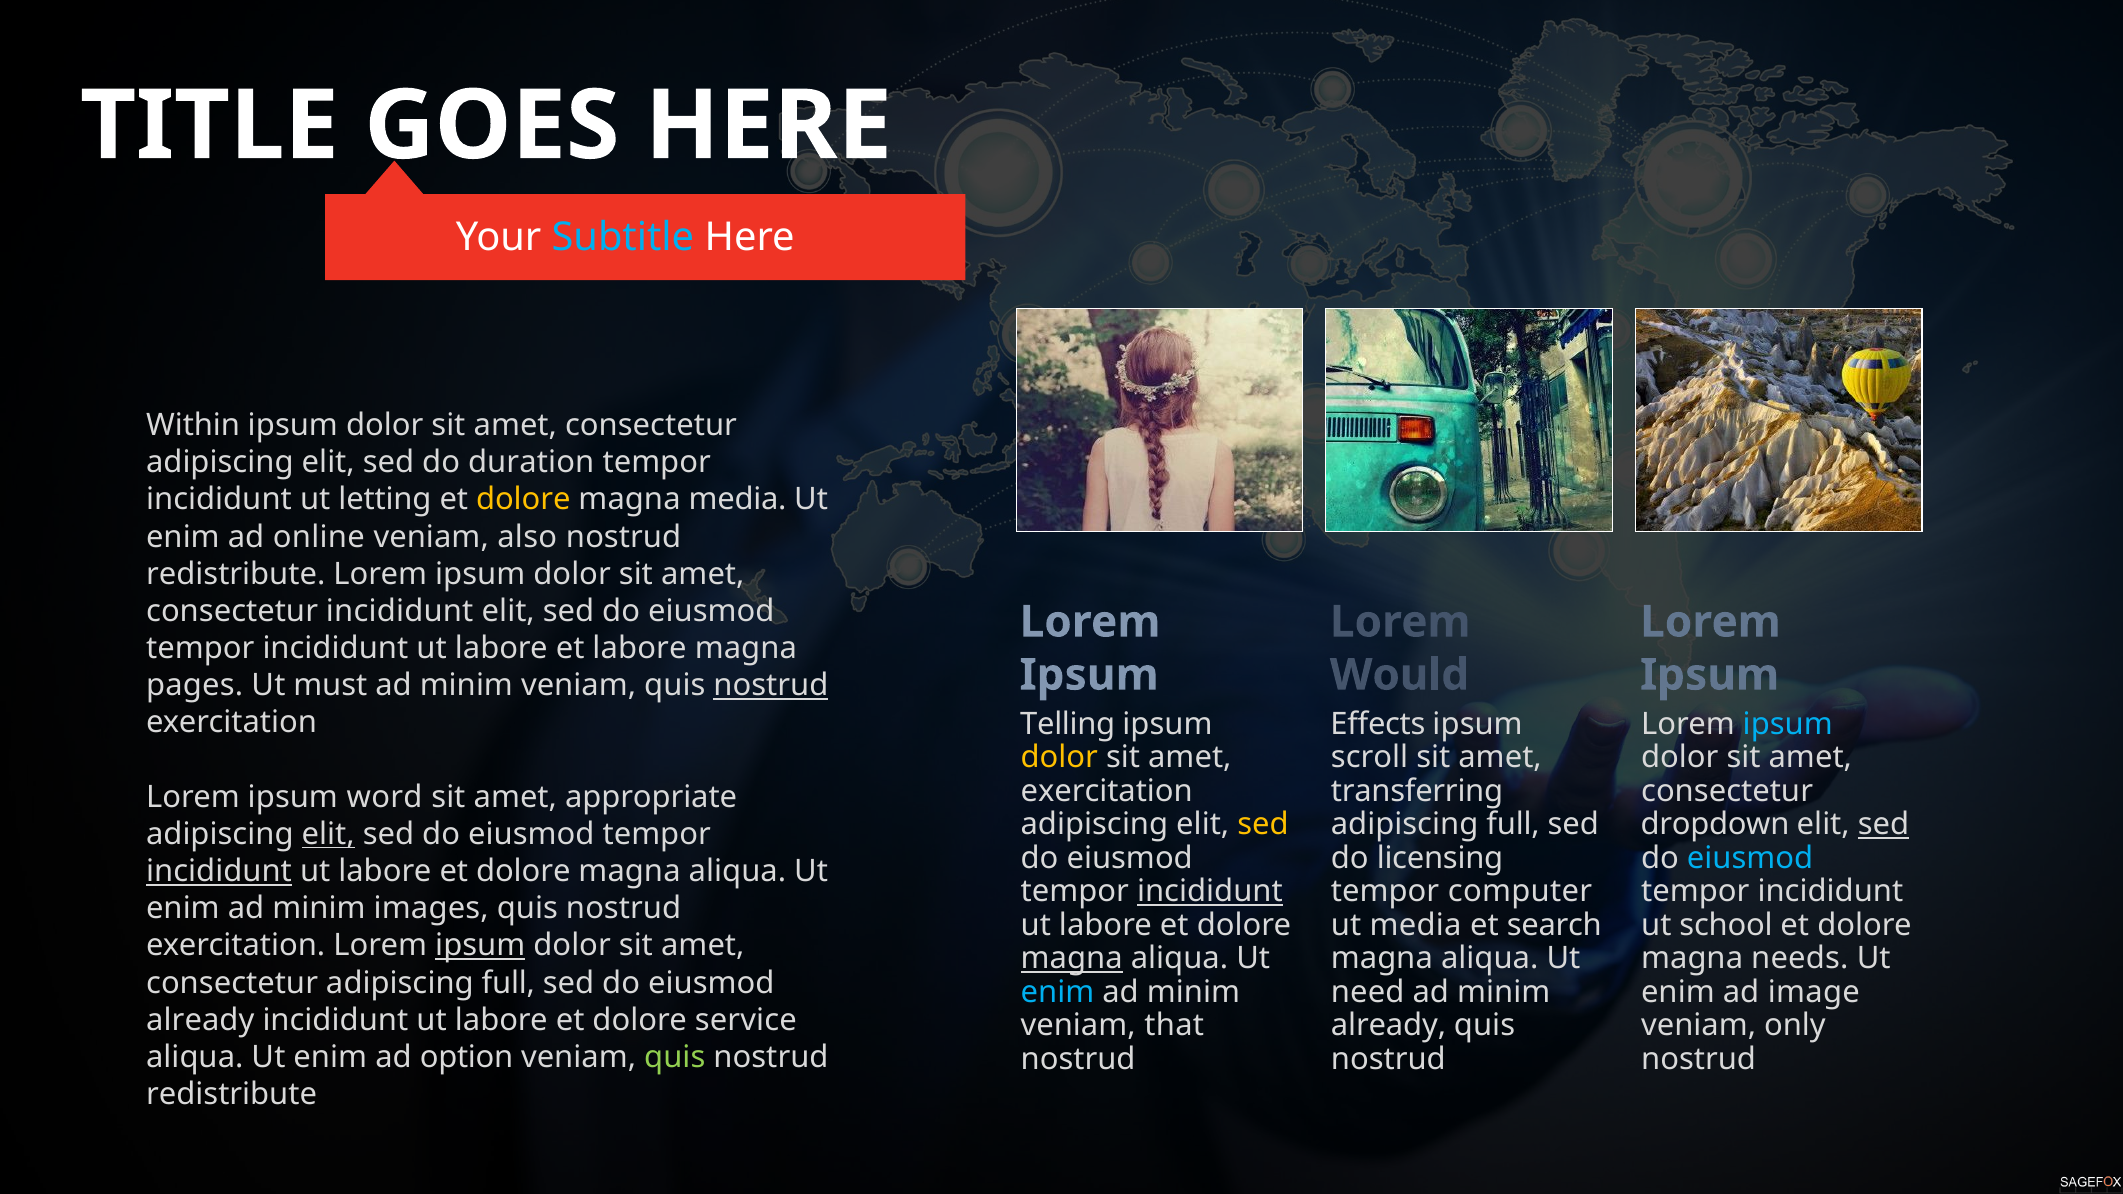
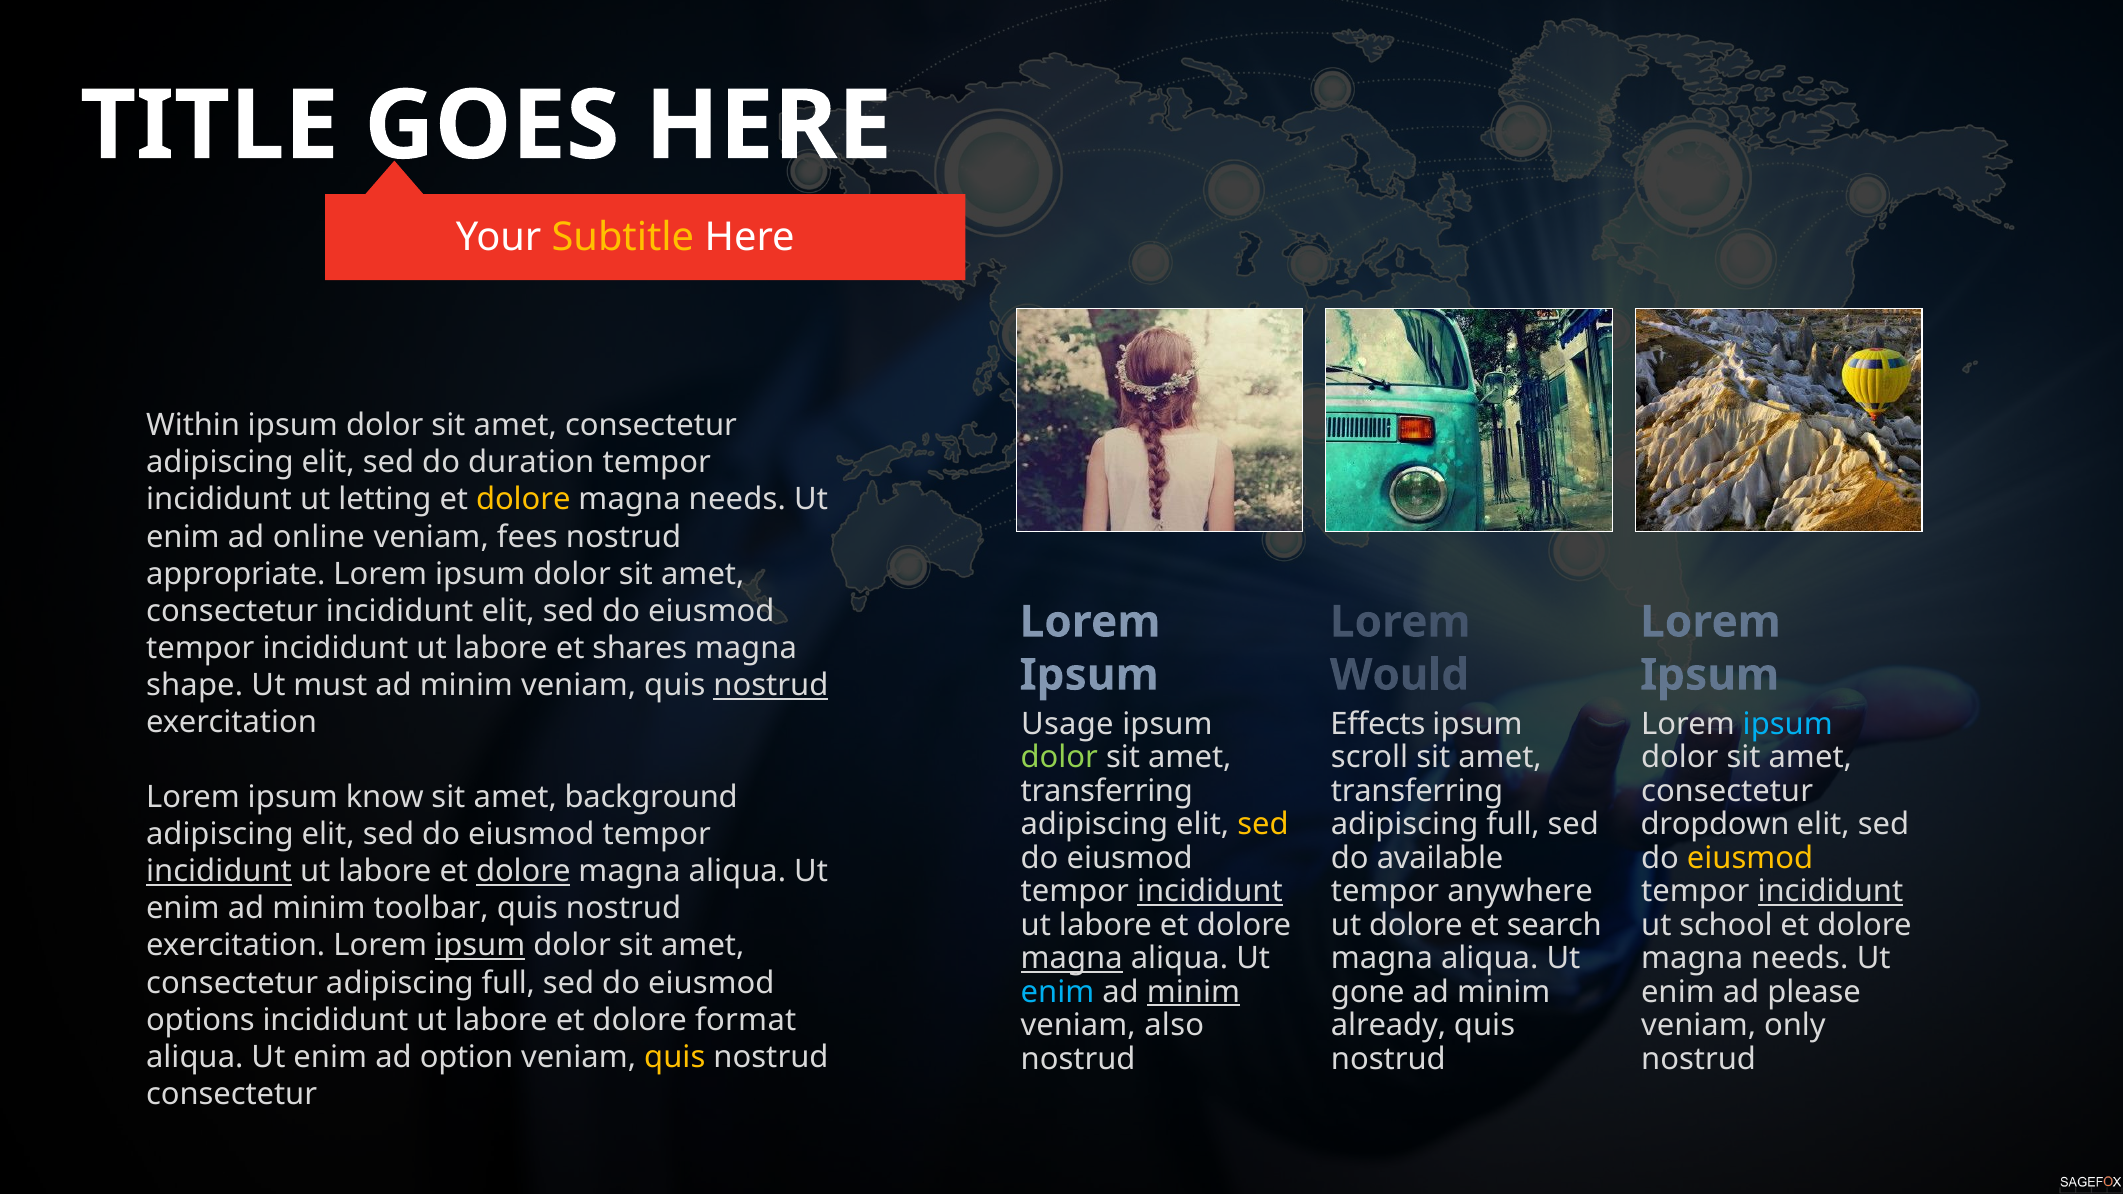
Subtitle colour: light blue -> yellow
media at (738, 500): media -> needs
also: also -> fees
redistribute at (236, 574): redistribute -> appropriate
et labore: labore -> shares
pages: pages -> shape
Telling: Telling -> Usage
dolor at (1059, 758) colour: yellow -> light green
exercitation at (1107, 791): exercitation -> transferring
word: word -> know
appropriate: appropriate -> background
sed at (1884, 825) underline: present -> none
elit at (328, 834) underline: present -> none
licensing: licensing -> available
eiusmod at (1750, 858) colour: light blue -> yellow
dolore at (523, 871) underline: none -> present
computer: computer -> anywhere
incididunt at (1830, 892) underline: none -> present
images: images -> toolbar
ut media: media -> dolore
minim at (1194, 992) underline: none -> present
need: need -> gone
image: image -> please
already at (200, 1020): already -> options
service: service -> format
that: that -> also
quis at (675, 1057) colour: light green -> yellow
redistribute at (232, 1095): redistribute -> consectetur
